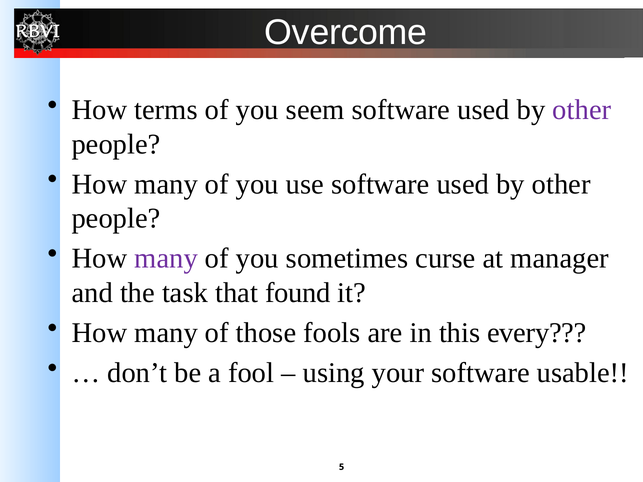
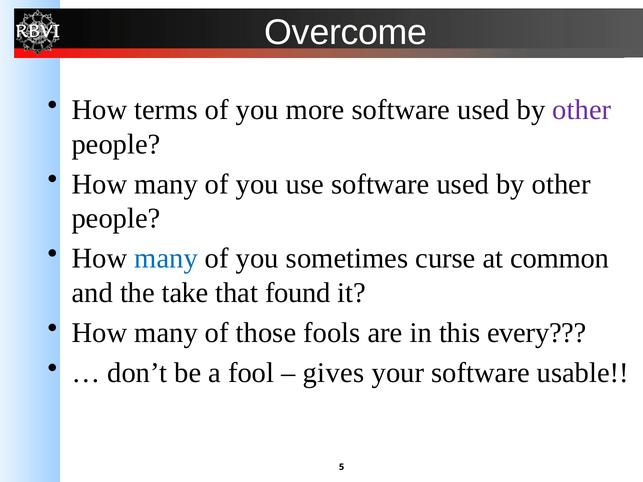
seem: seem -> more
many at (166, 259) colour: purple -> blue
manager: manager -> common
task: task -> take
using: using -> gives
